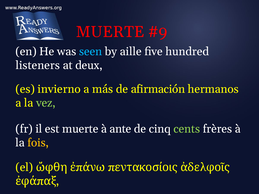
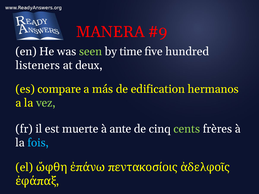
MUERTE at (110, 32): MUERTE -> MANERA
seen colour: light blue -> light green
aille: aille -> time
invierno: invierno -> compare
afirmación: afirmación -> edification
fois colour: yellow -> light blue
